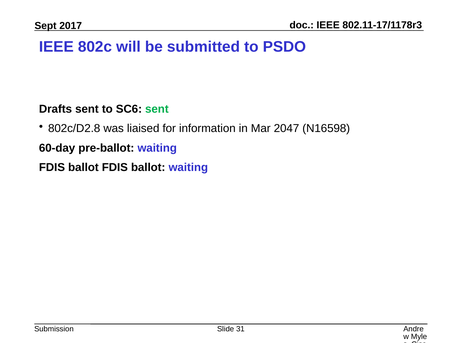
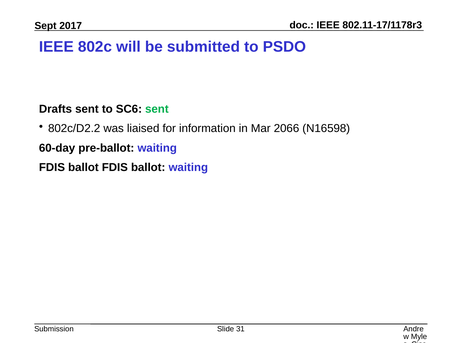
802c/D2.8: 802c/D2.8 -> 802c/D2.2
2047: 2047 -> 2066
